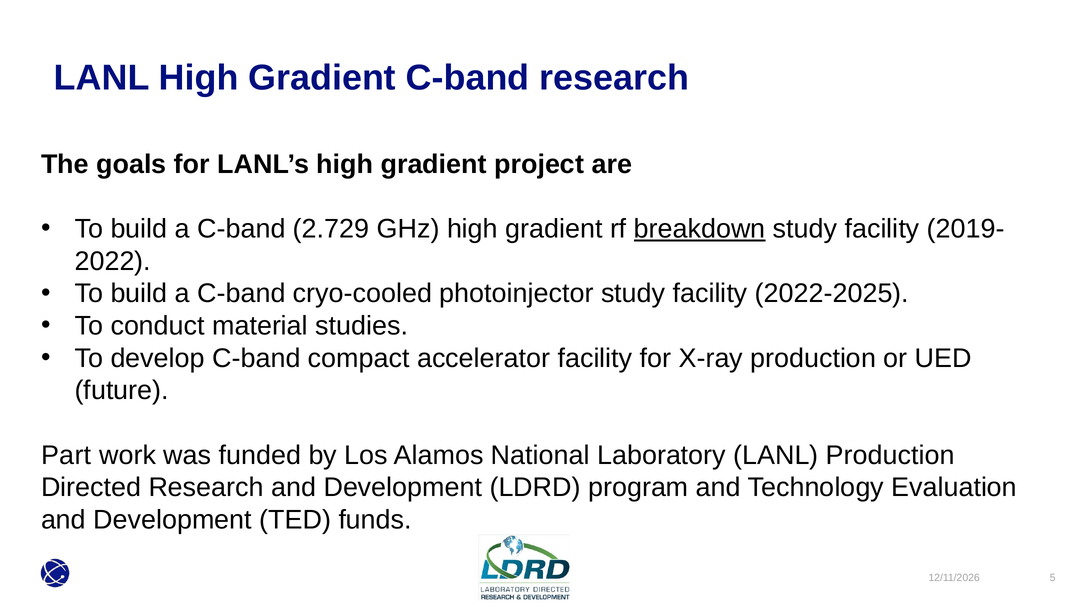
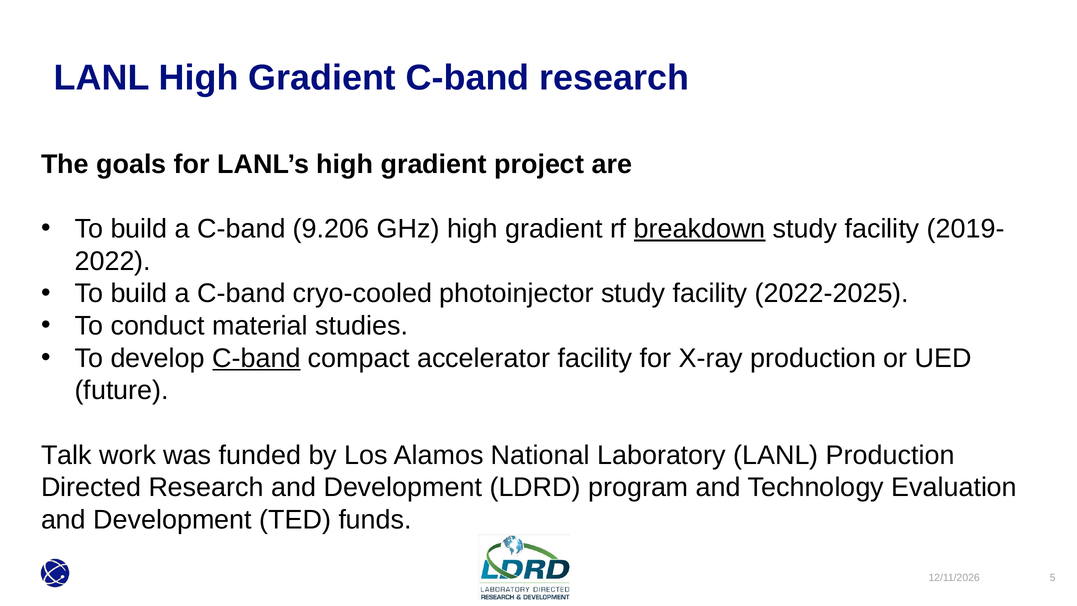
2.729: 2.729 -> 9.206
C-band at (256, 358) underline: none -> present
Part: Part -> Talk
